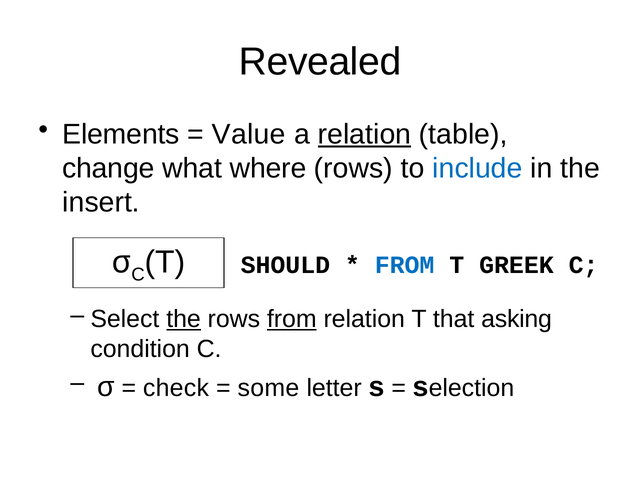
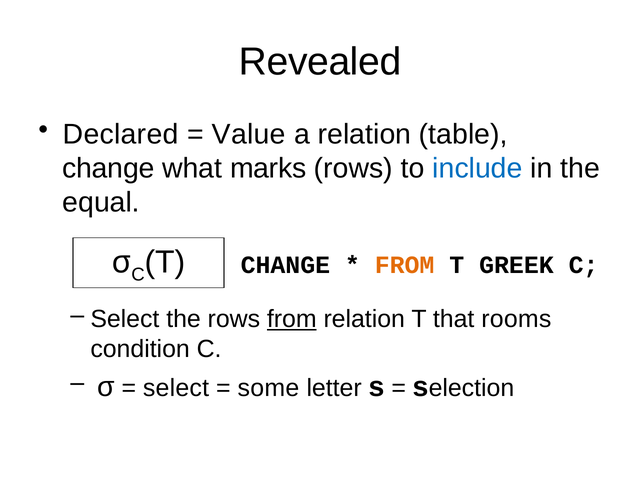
Elements: Elements -> Declared
relation at (365, 134) underline: present -> none
where: where -> marks
insert: insert -> equal
T SHOULD: SHOULD -> CHANGE
FROM at (405, 265) colour: blue -> orange
the at (184, 319) underline: present -> none
asking: asking -> rooms
check at (176, 388): check -> select
